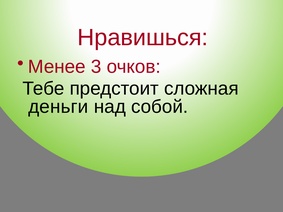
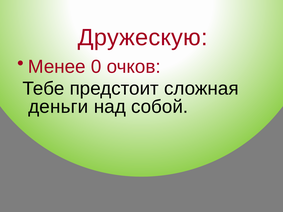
Нравишься: Нравишься -> Дружескую
3: 3 -> 0
